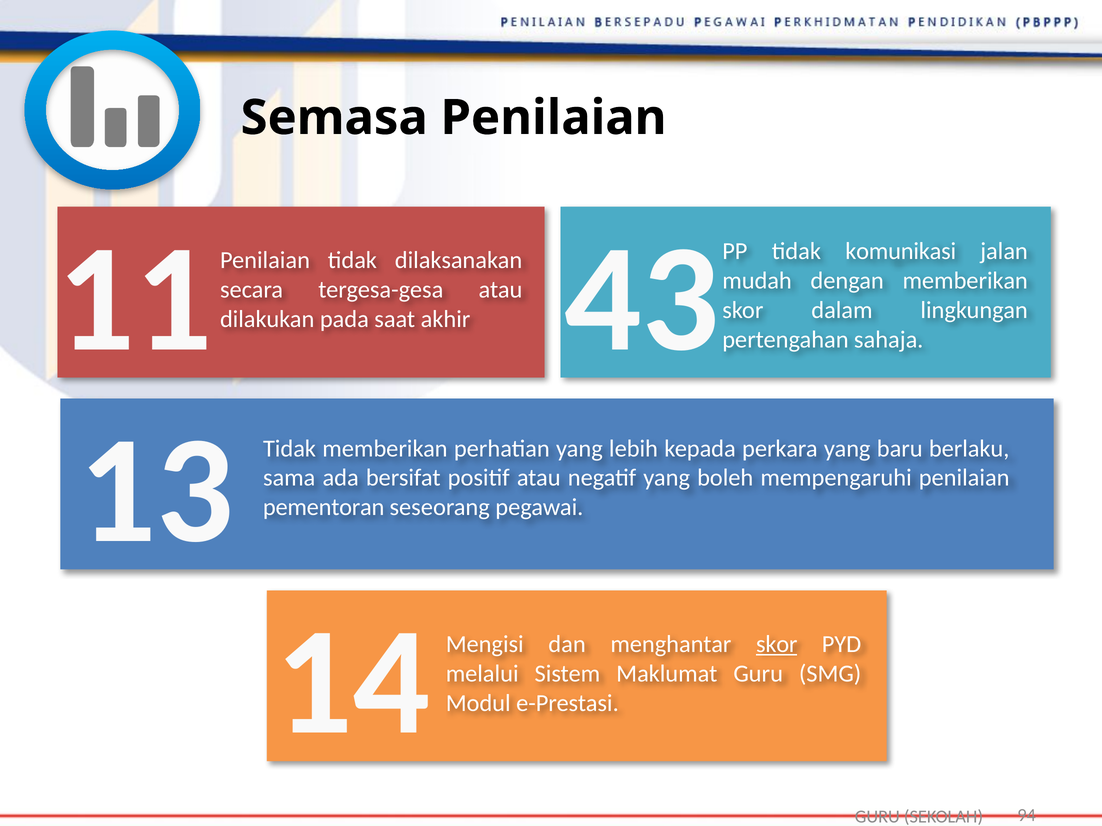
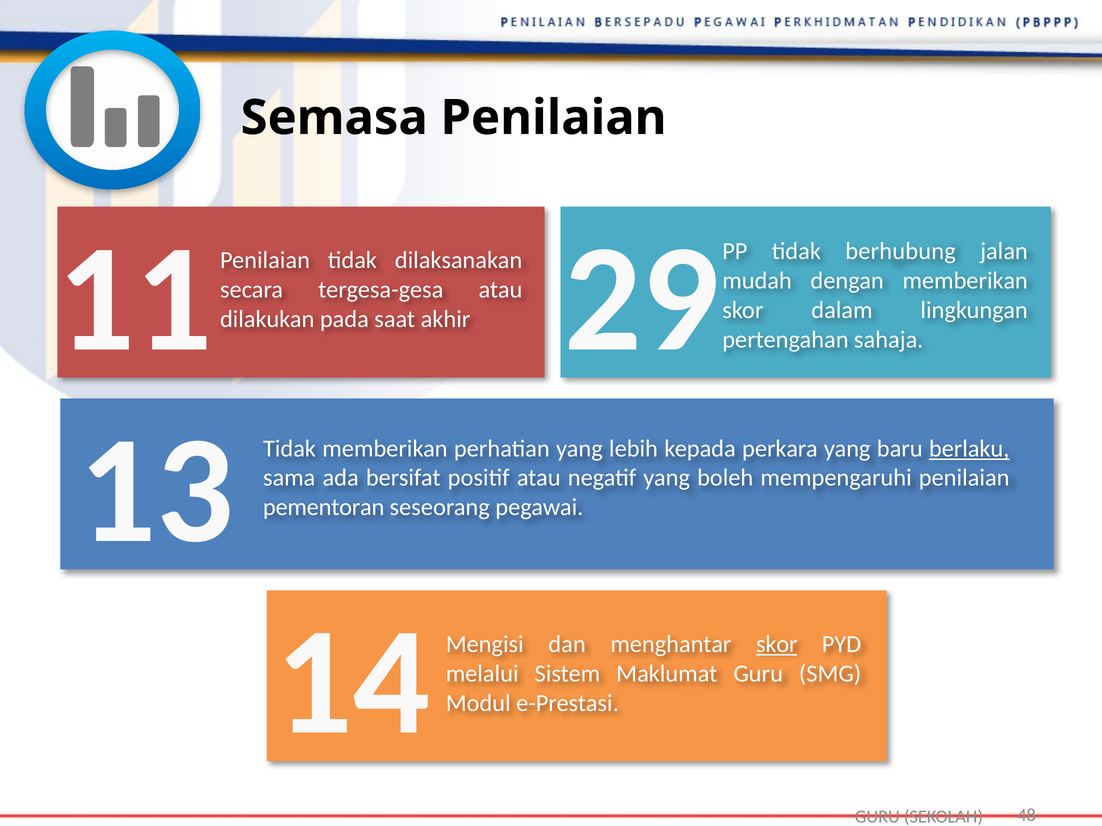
43: 43 -> 29
komunikasi: komunikasi -> berhubung
berlaku underline: none -> present
94: 94 -> 48
